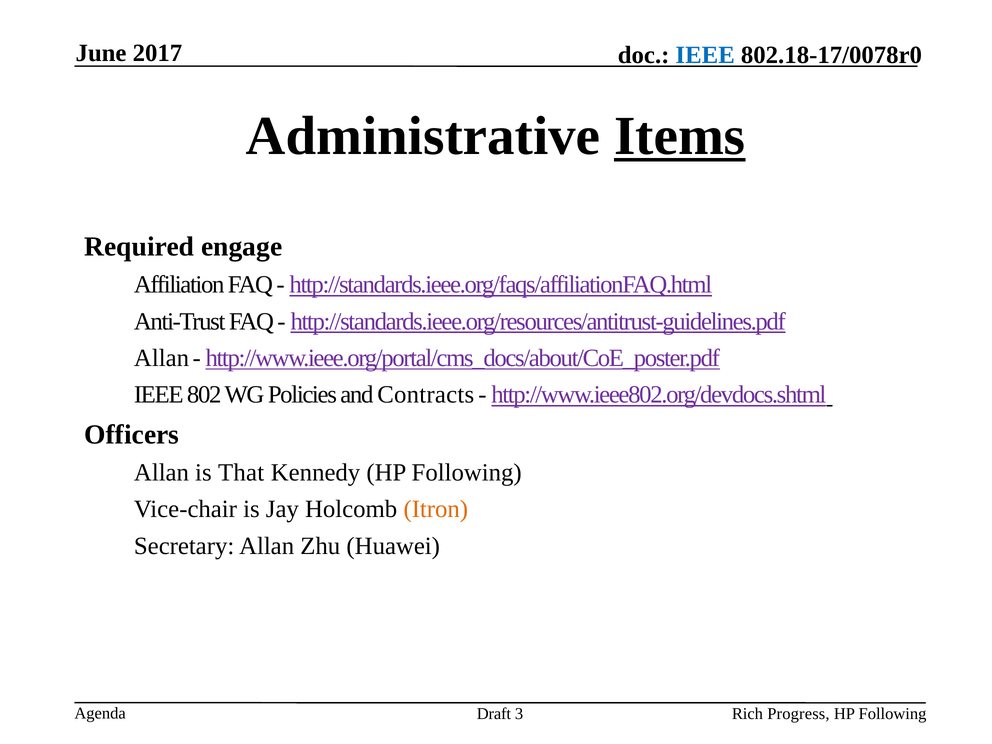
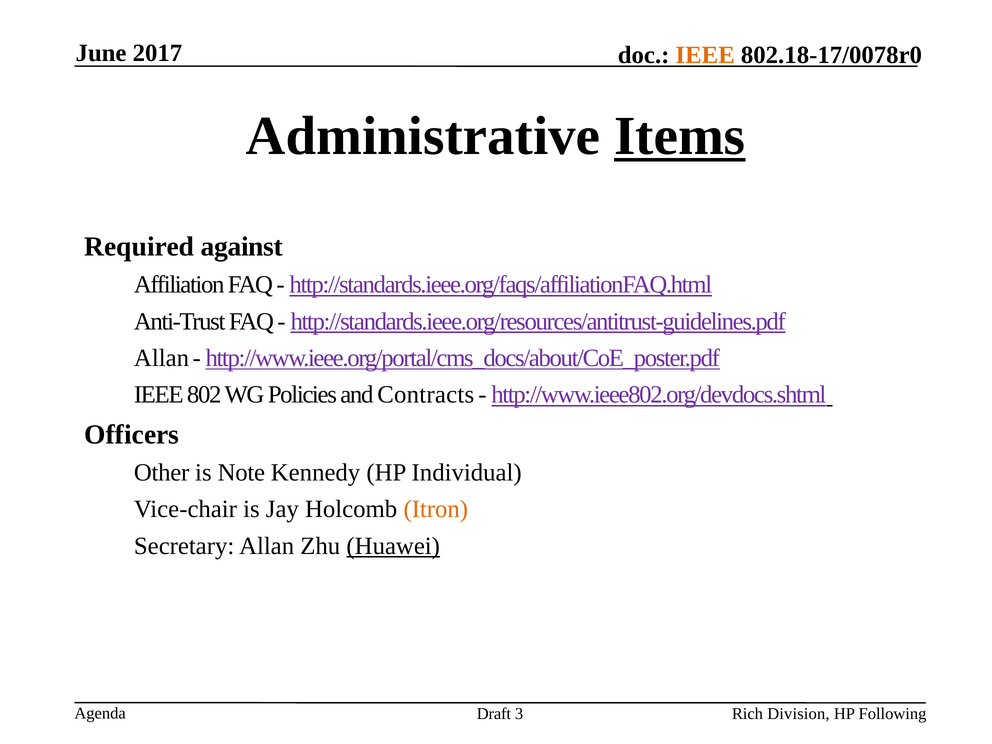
IEEE at (705, 55) colour: blue -> orange
engage: engage -> against
Allan at (161, 473): Allan -> Other
That: That -> Note
Kennedy HP Following: Following -> Individual
Huawei underline: none -> present
Progress: Progress -> Division
